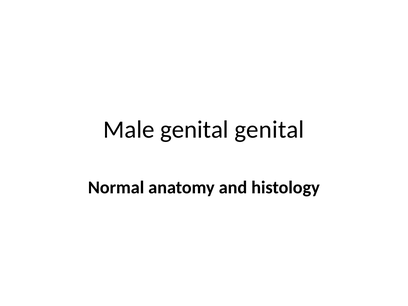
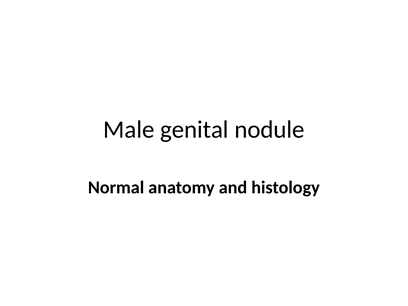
genital genital: genital -> nodule
